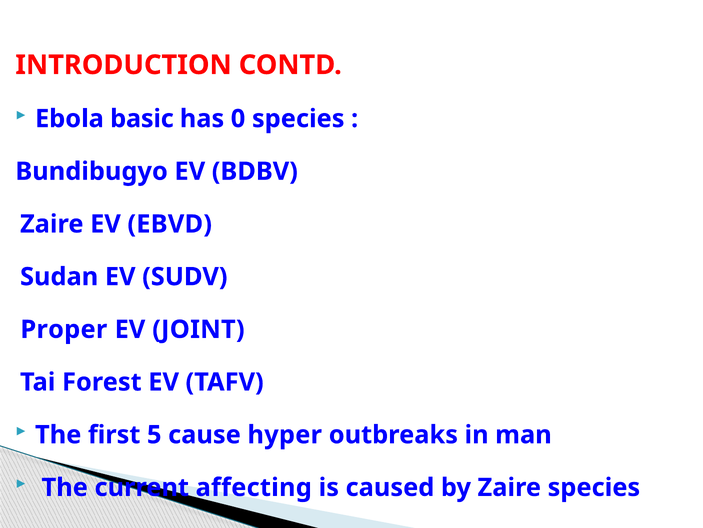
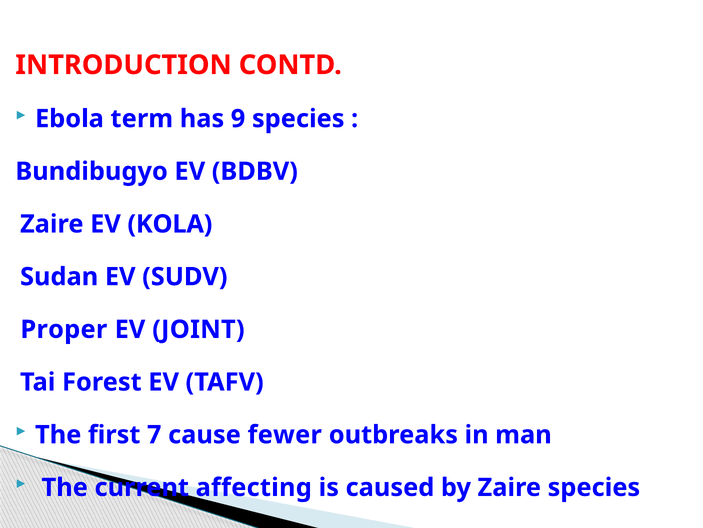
basic: basic -> term
0: 0 -> 9
EBVD: EBVD -> KOLA
5: 5 -> 7
hyper: hyper -> fewer
